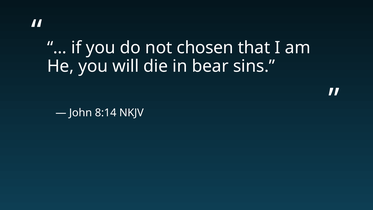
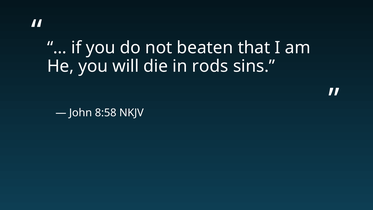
chosen: chosen -> beaten
bear: bear -> rods
8:14: 8:14 -> 8:58
